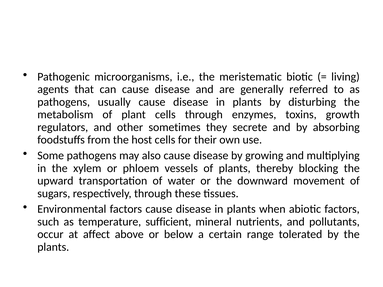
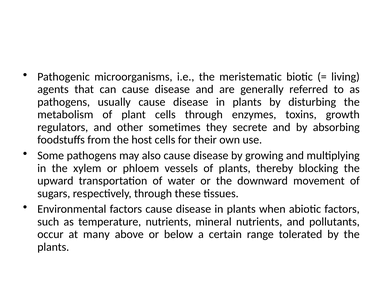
temperature sufficient: sufficient -> nutrients
affect: affect -> many
